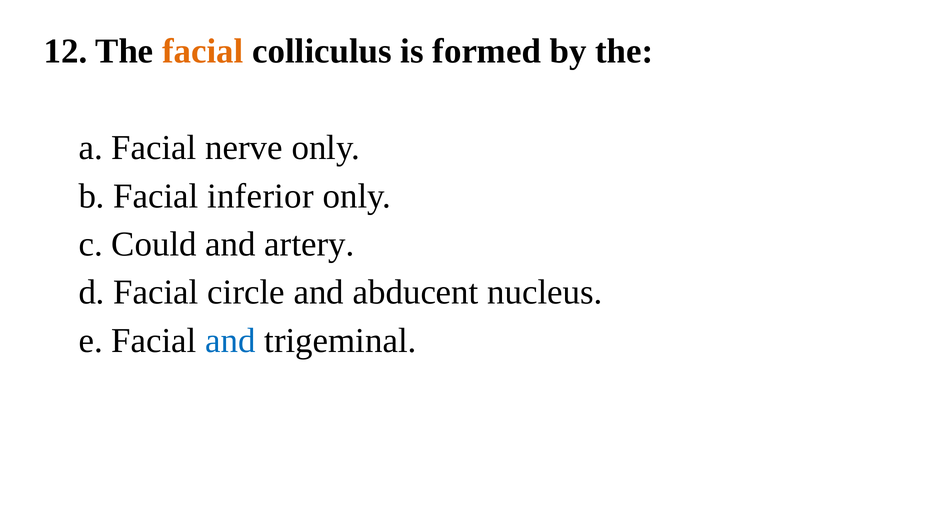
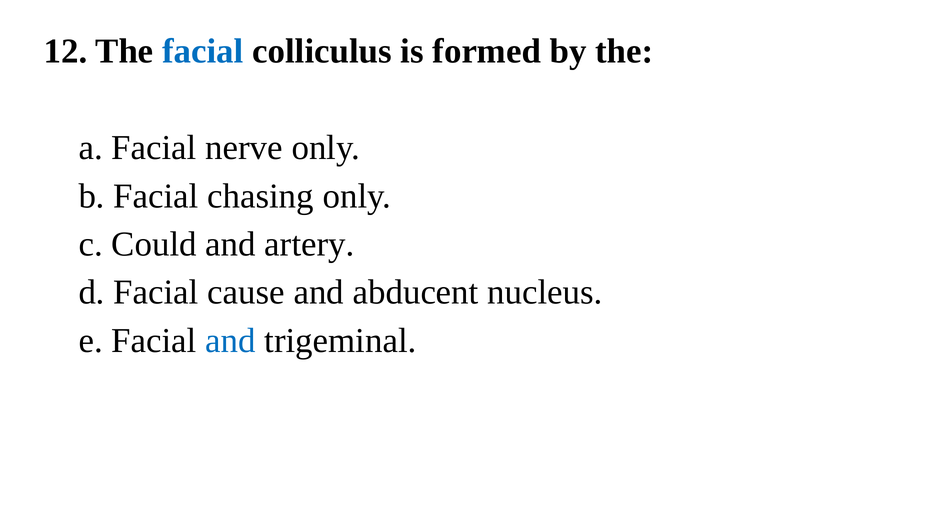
facial at (203, 51) colour: orange -> blue
inferior: inferior -> chasing
circle: circle -> cause
